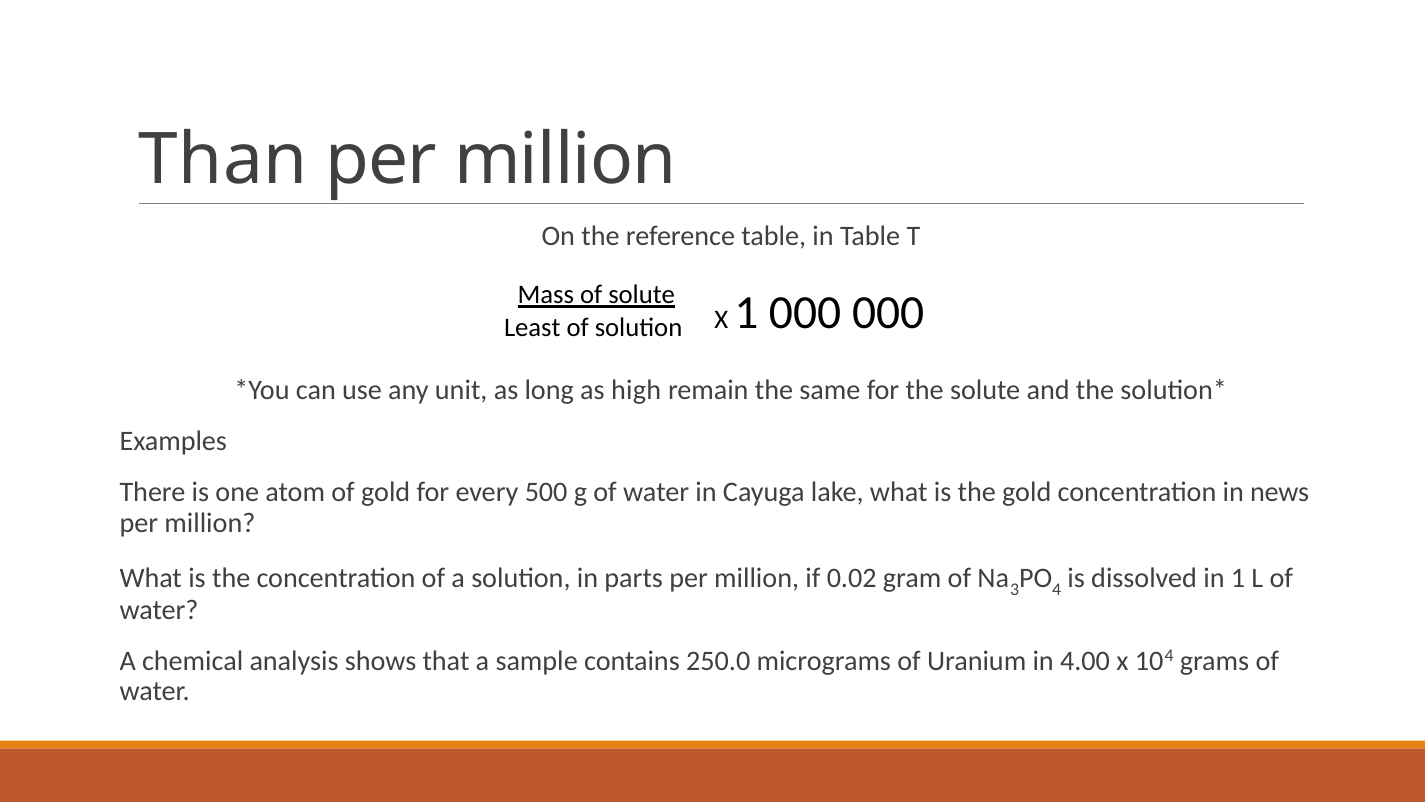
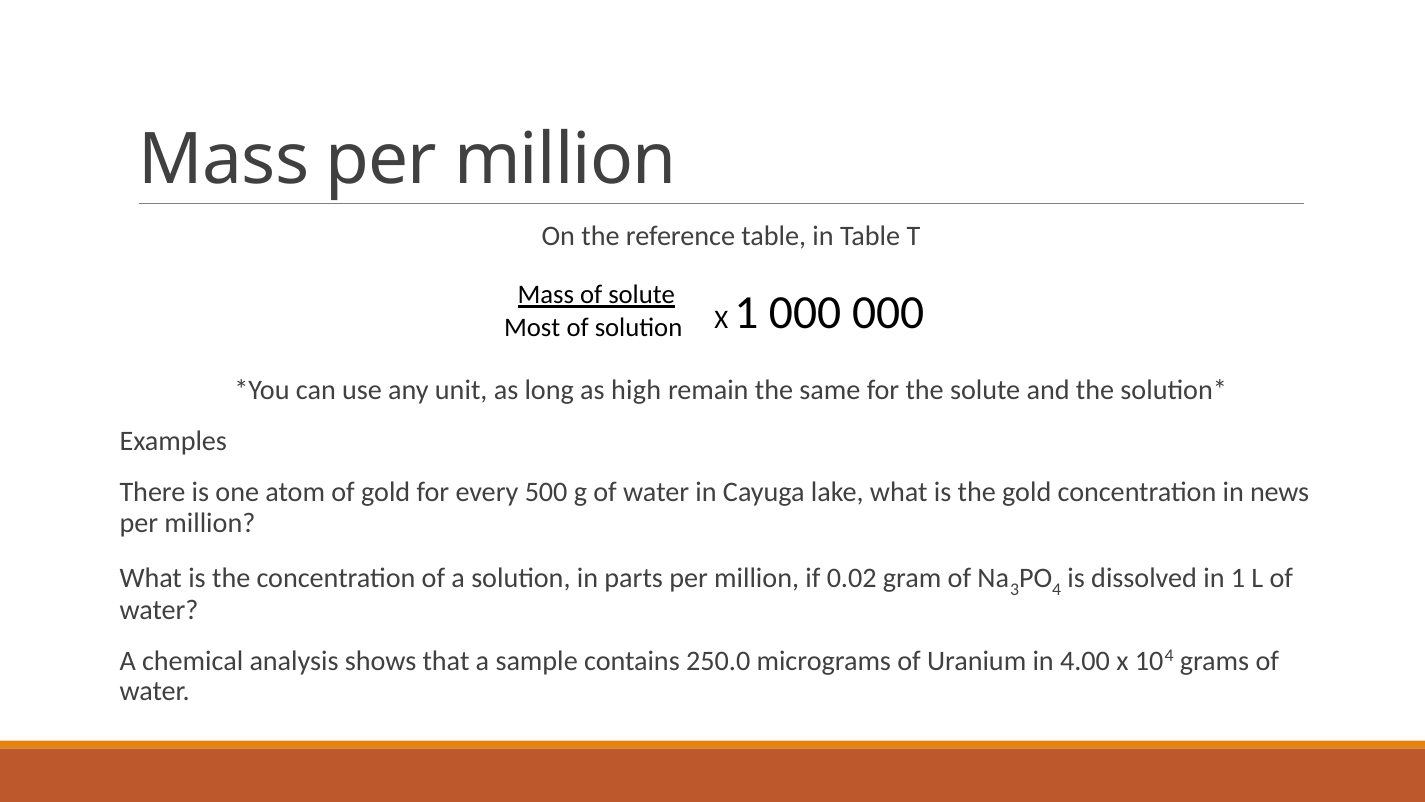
Than at (223, 160): Than -> Mass
Least: Least -> Most
